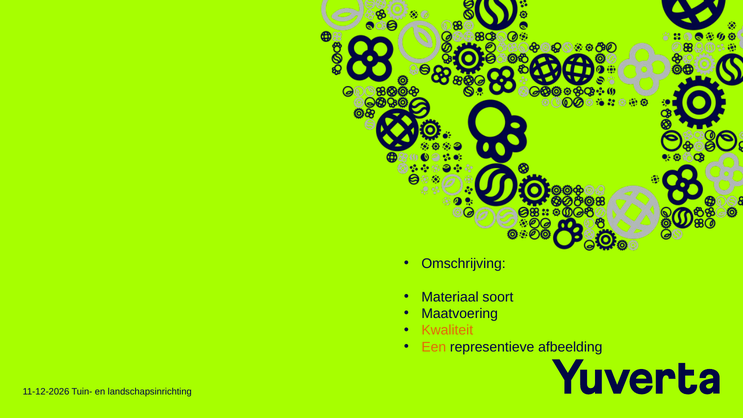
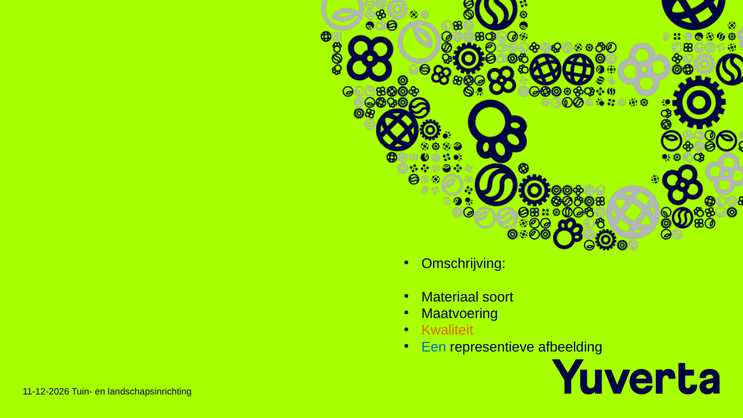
Een colour: orange -> blue
